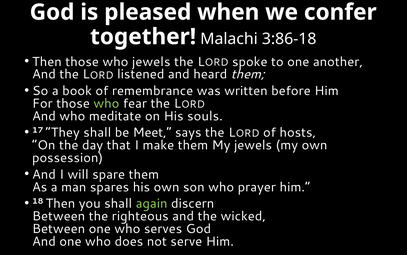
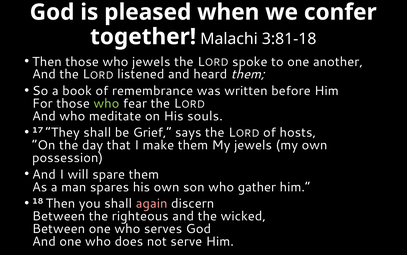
3:86-18: 3:86-18 -> 3:81-18
Meet: Meet -> Grief
prayer: prayer -> gather
again colour: light green -> pink
